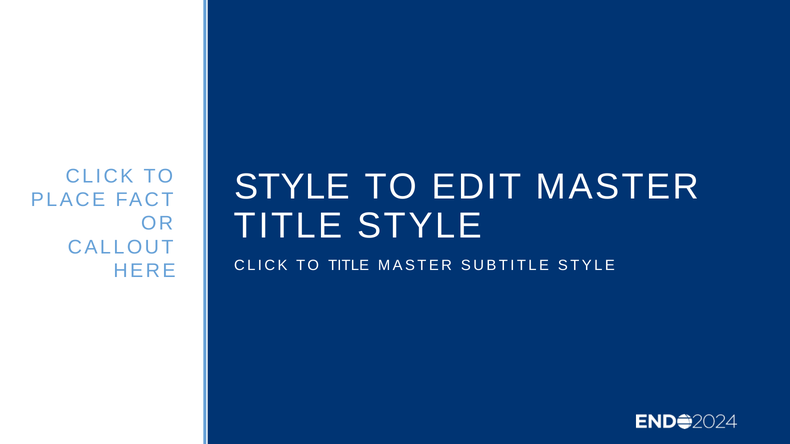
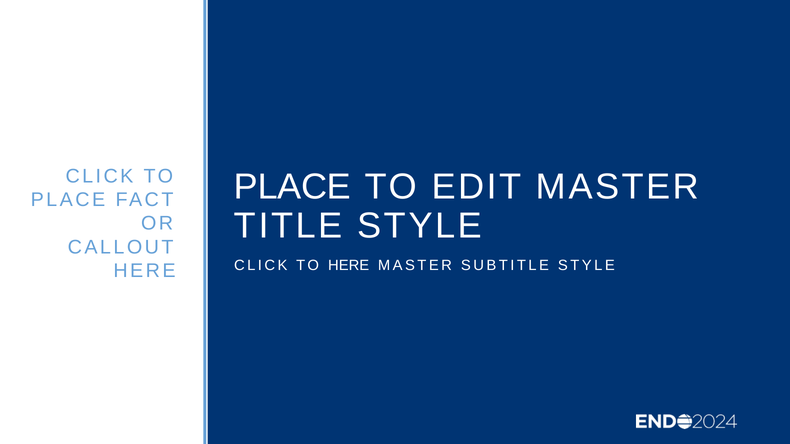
STYLE at (292, 187): STYLE -> PLACE
TO TITLE: TITLE -> HERE
